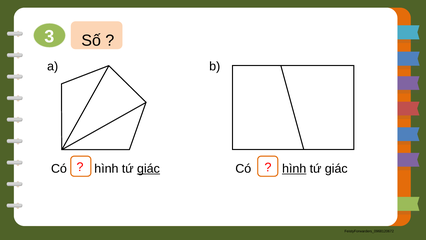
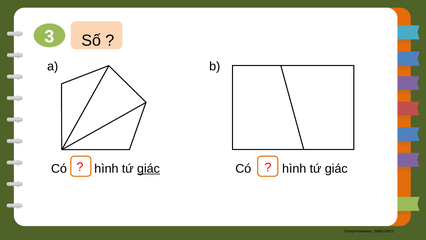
hình at (294, 168) underline: present -> none
